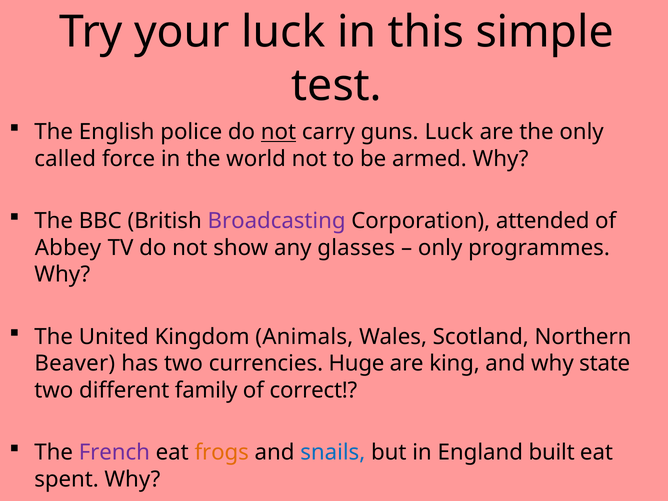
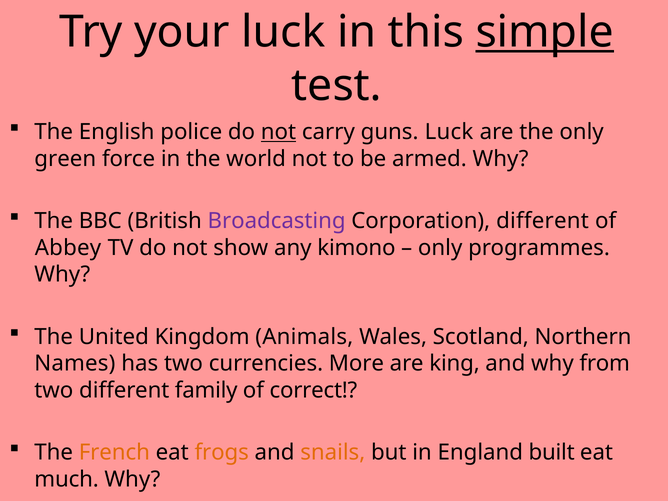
simple underline: none -> present
called: called -> green
Corporation attended: attended -> different
glasses: glasses -> kimono
Beaver: Beaver -> Names
Huge: Huge -> More
state: state -> from
French colour: purple -> orange
snails colour: blue -> orange
spent: spent -> much
